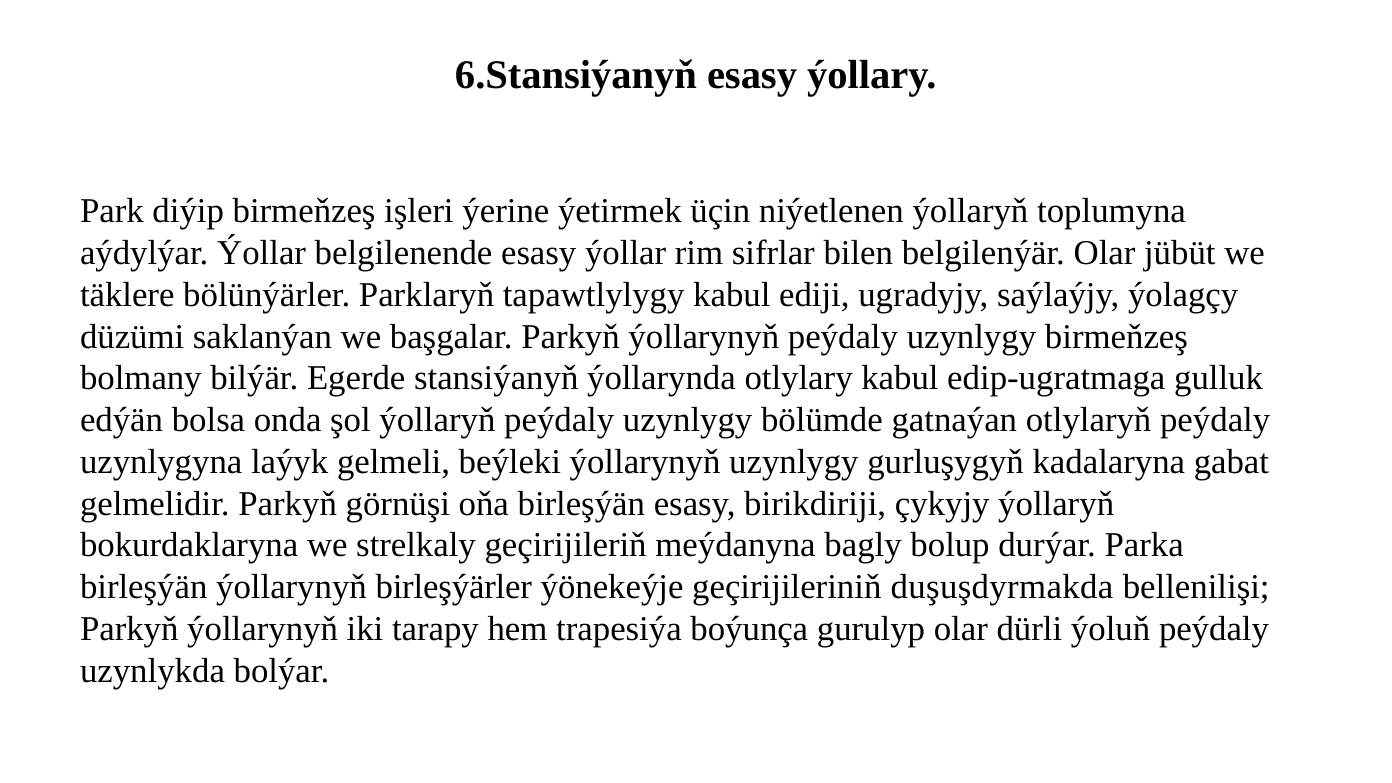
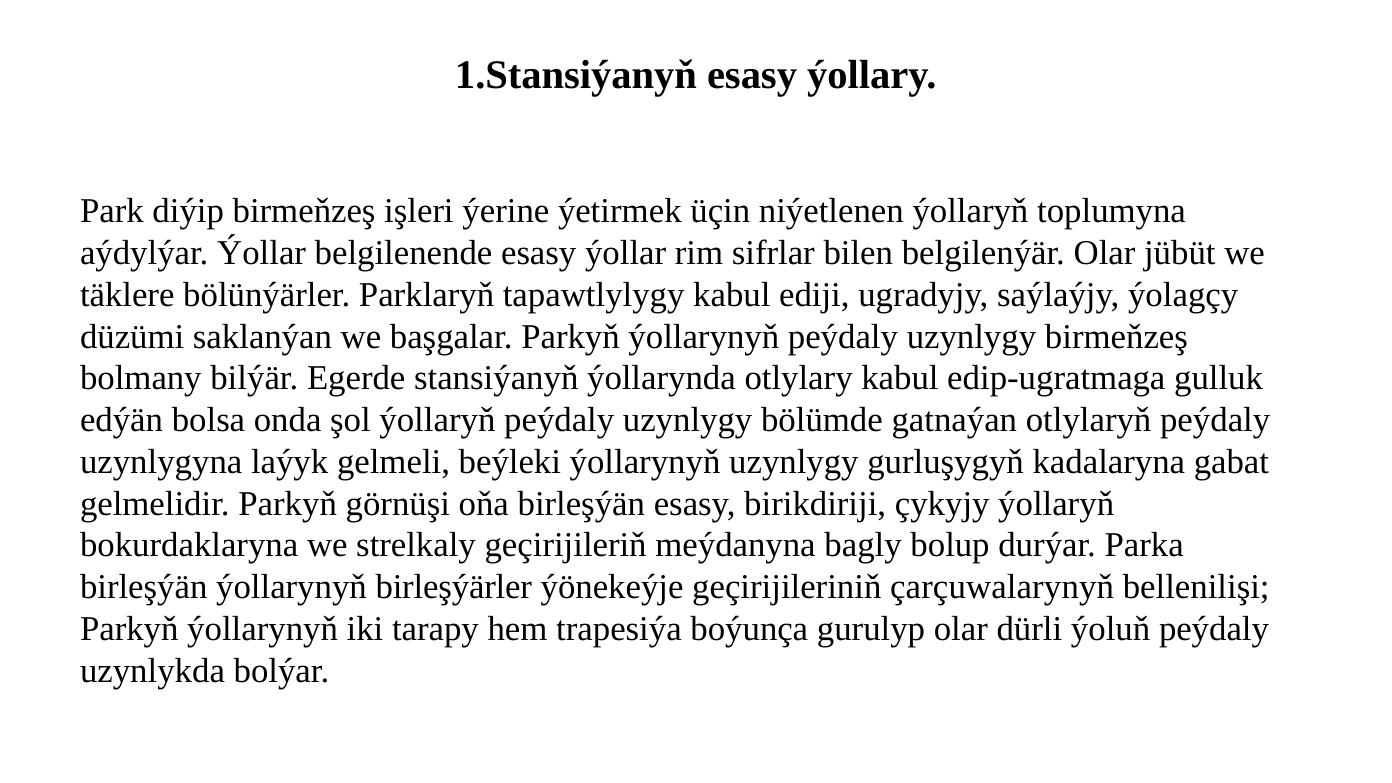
6.Stansiýanyň: 6.Stansiýanyň -> 1.Stansiýanyň
duşuşdyrmakda: duşuşdyrmakda -> çarçuwalarynyň
